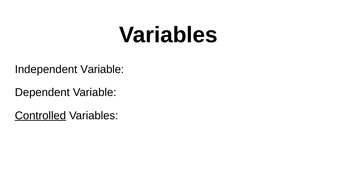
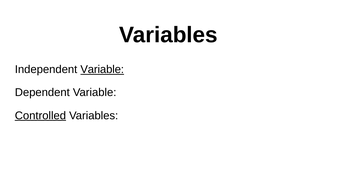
Variable at (102, 69) underline: none -> present
